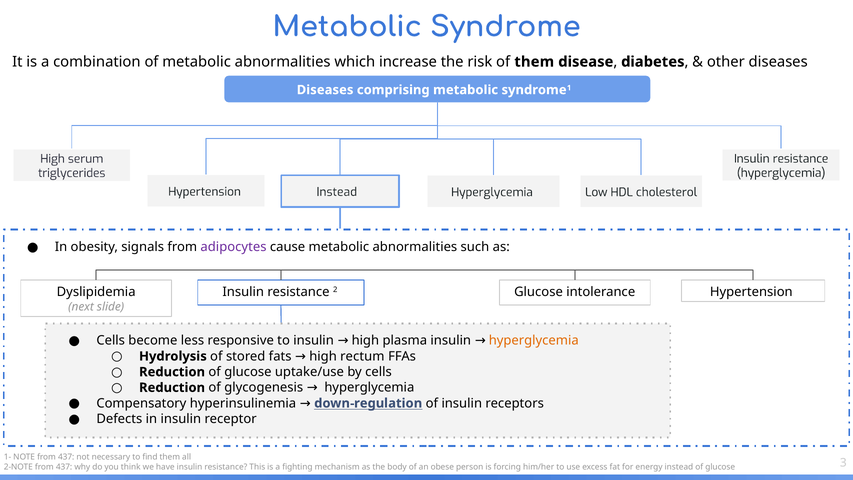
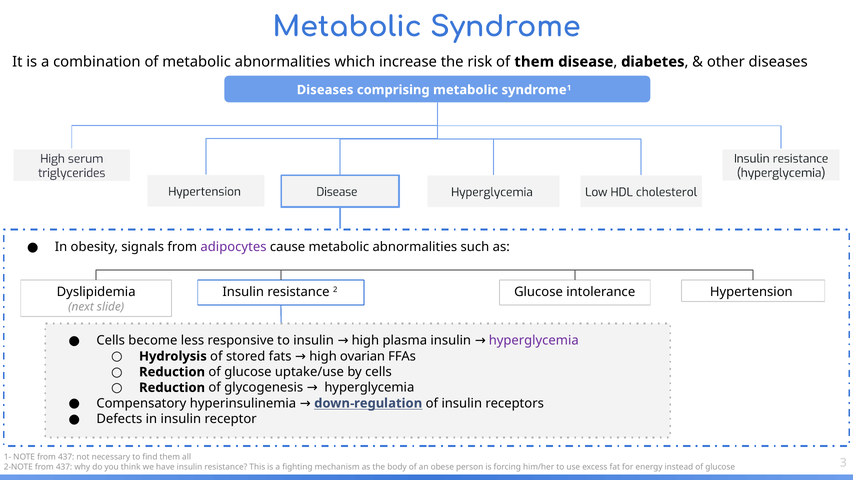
Instead at (337, 192): Instead -> Disease
hyperglycemia at (534, 341) colour: orange -> purple
rectum: rectum -> ovarian
